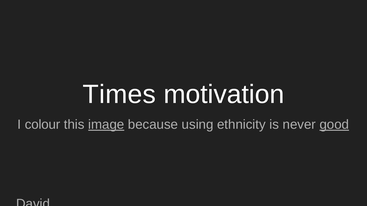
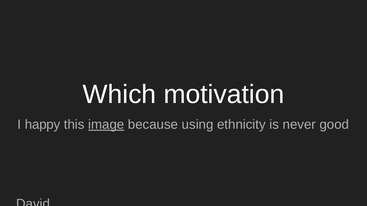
Times: Times -> Which
colour: colour -> happy
good underline: present -> none
